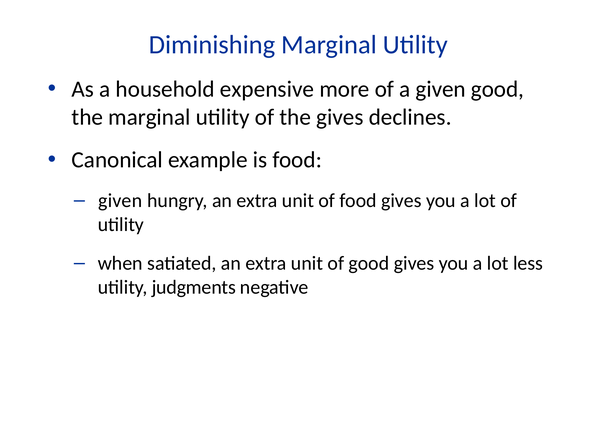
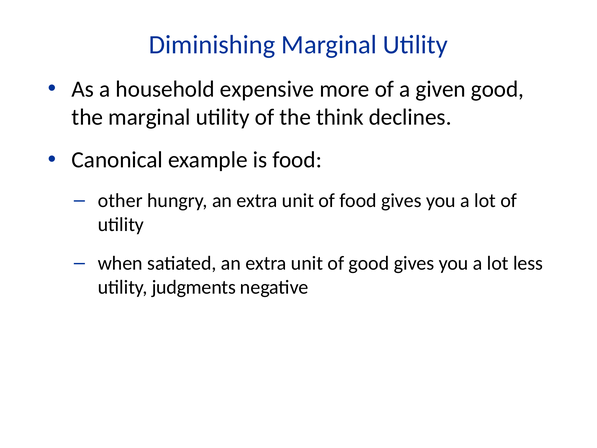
the gives: gives -> think
given at (120, 200): given -> other
